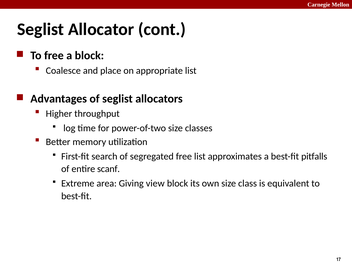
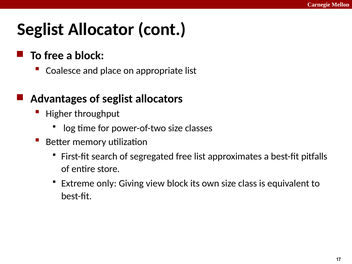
scanf: scanf -> store
area: area -> only
